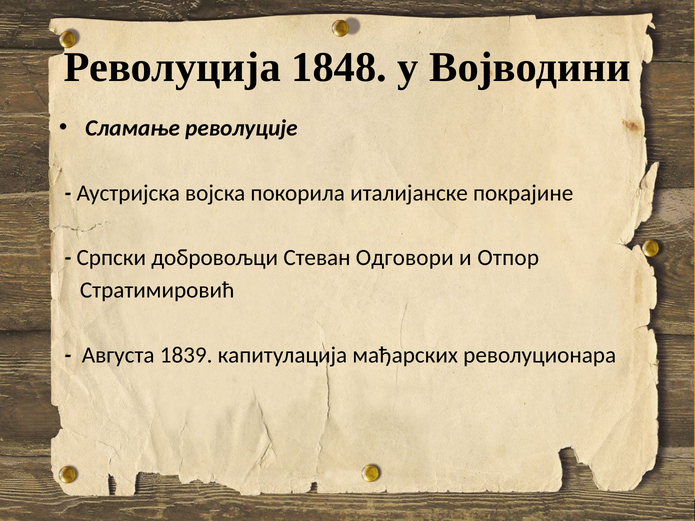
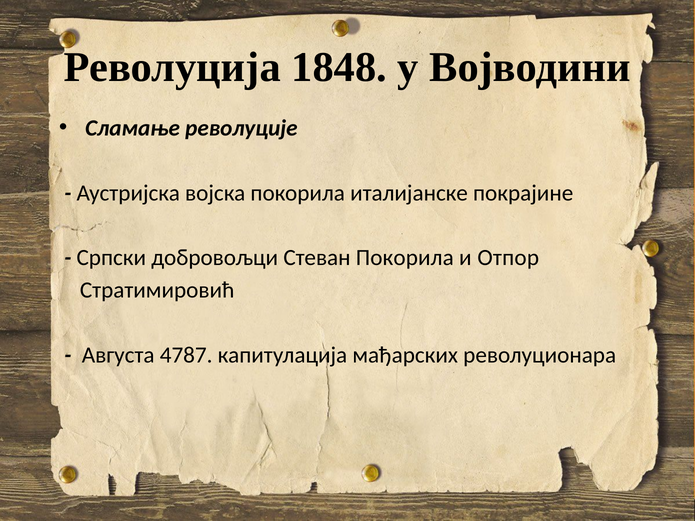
Стеван Одговори: Одговори -> Покорила
1839: 1839 -> 4787
